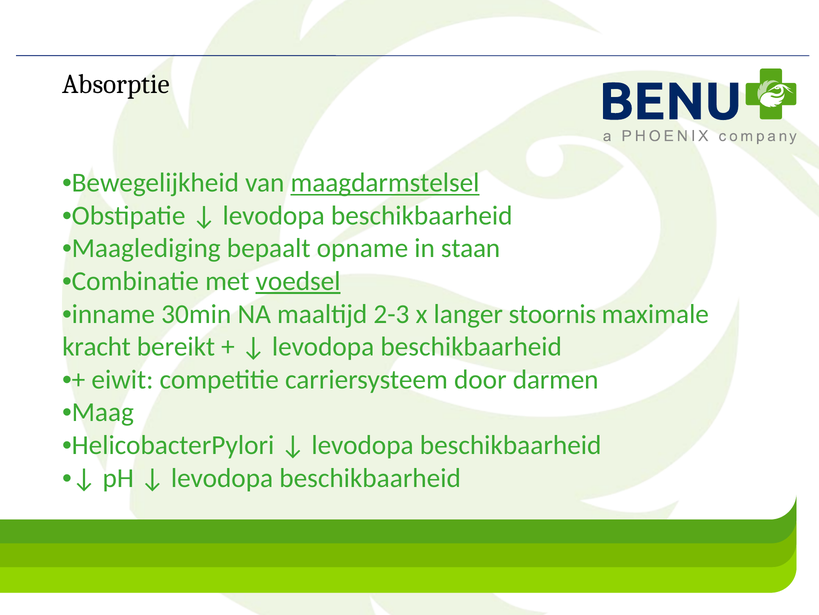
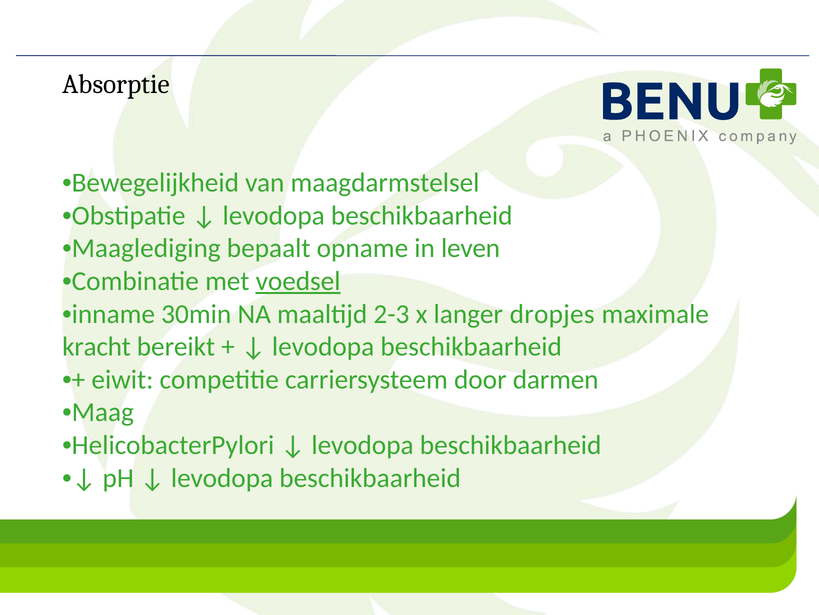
maagdarmstelsel underline: present -> none
staan: staan -> leven
stoornis: stoornis -> dropjes
